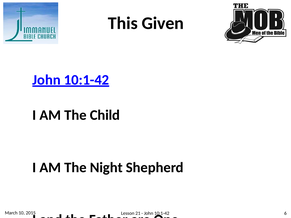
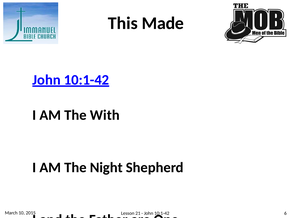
Given: Given -> Made
Child: Child -> With
